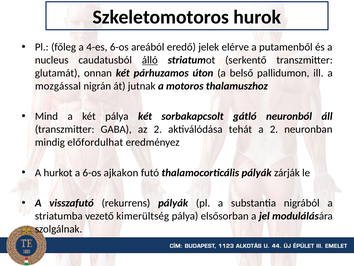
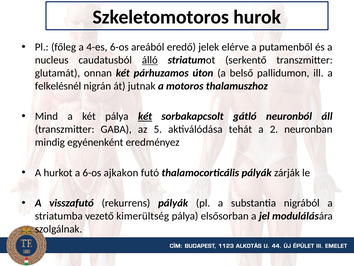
mozgással: mozgással -> felkelésnél
két at (145, 116) underline: none -> present
az 2: 2 -> 5
előfordulhat: előfordulhat -> egyénenként
